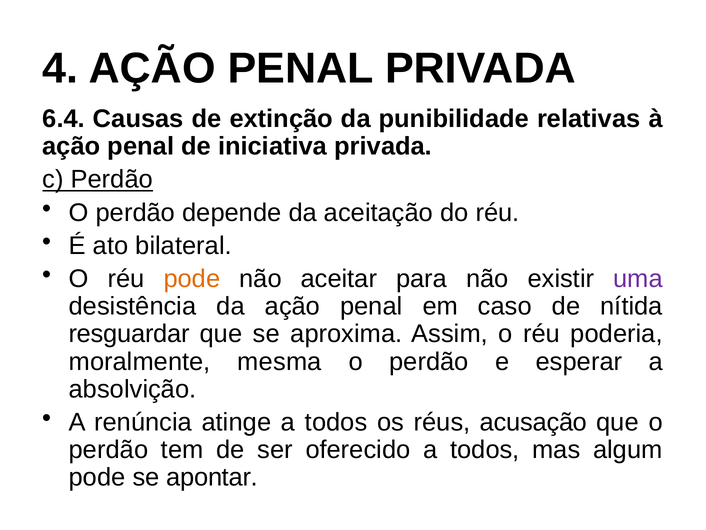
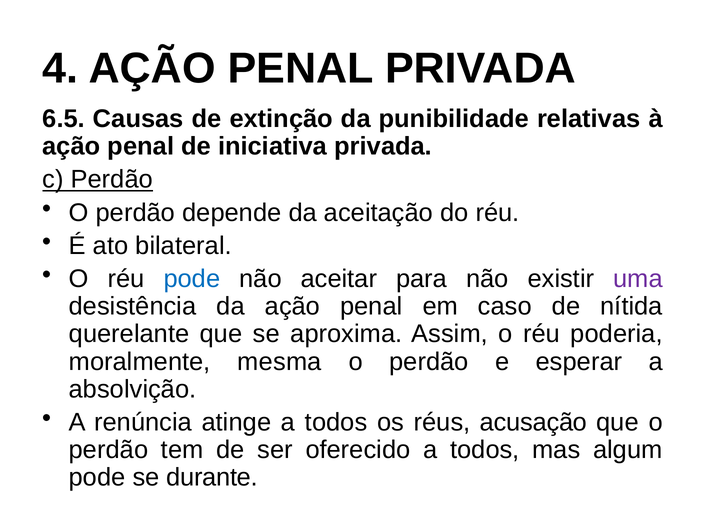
6.4: 6.4 -> 6.5
pode at (192, 279) colour: orange -> blue
resguardar: resguardar -> querelante
apontar: apontar -> durante
